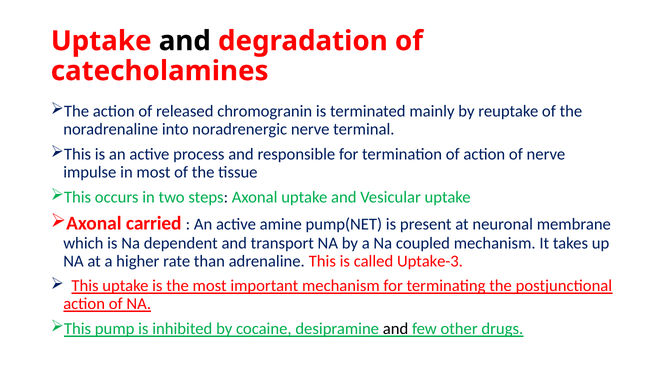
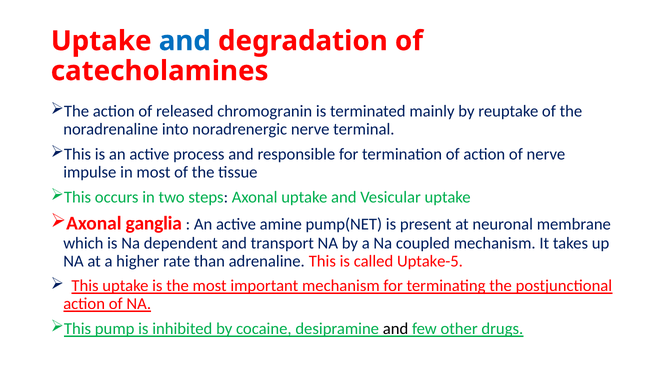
and at (185, 41) colour: black -> blue
carried: carried -> ganglia
Uptake-3: Uptake-3 -> Uptake-5
